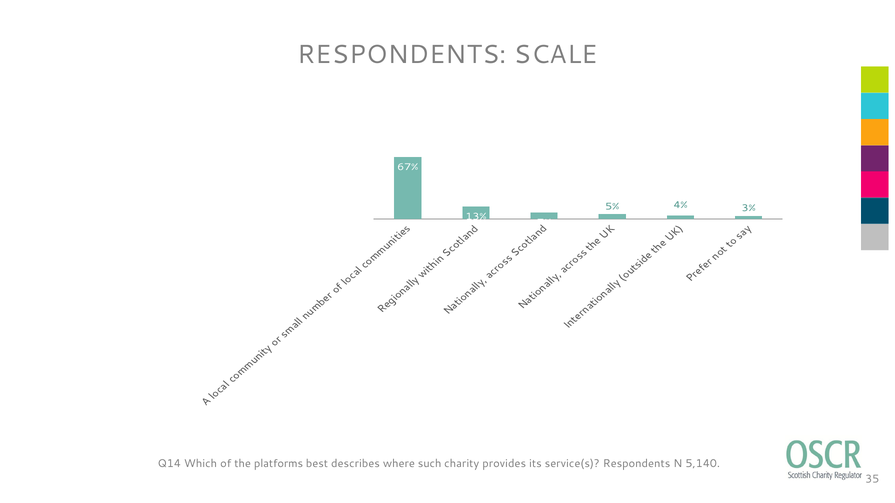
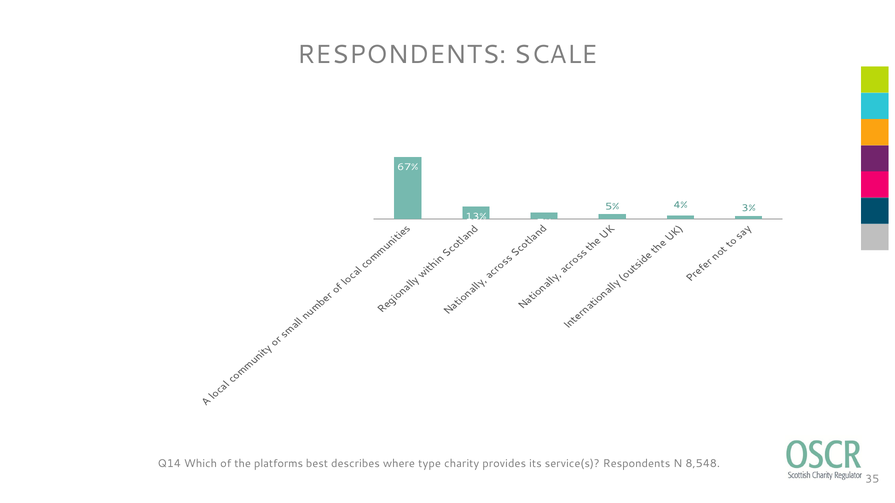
such: such -> type
5,140: 5,140 -> 8,548
